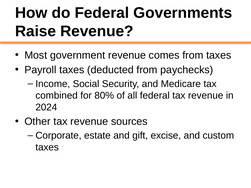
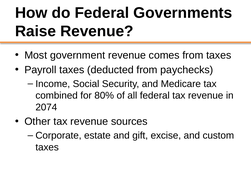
2024: 2024 -> 2074
